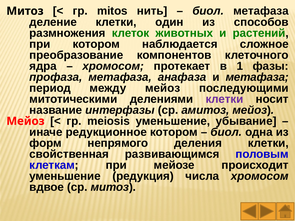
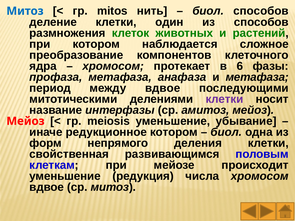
Митоз at (25, 11) colour: black -> blue
биол метафаза: метафаза -> способов
1: 1 -> 6
между мейоз: мейоз -> вдвое
